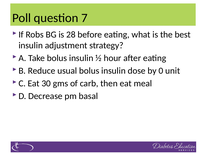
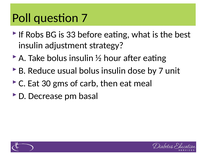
28: 28 -> 33
by 0: 0 -> 7
